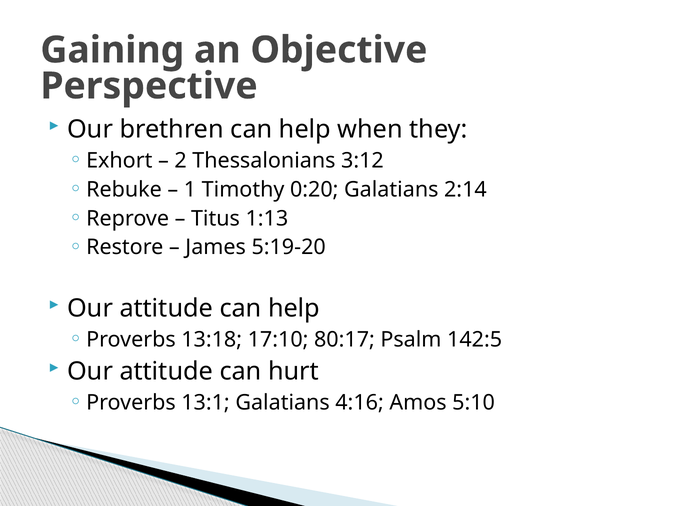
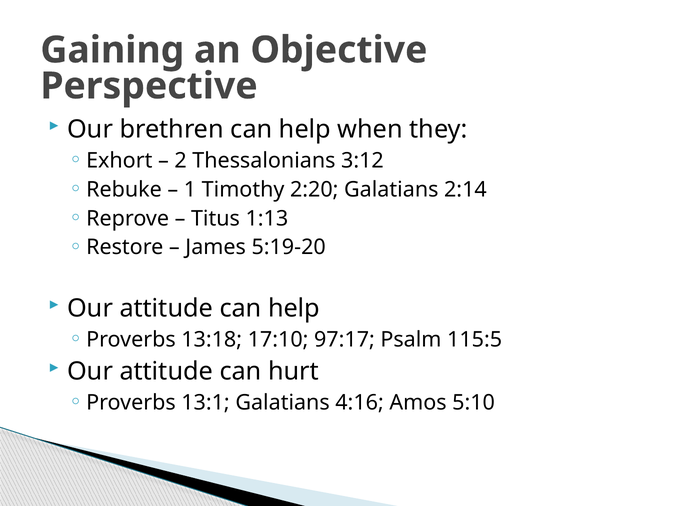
0:20: 0:20 -> 2:20
80:17: 80:17 -> 97:17
142:5: 142:5 -> 115:5
